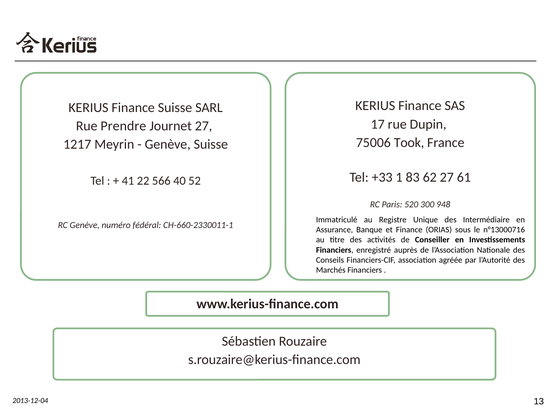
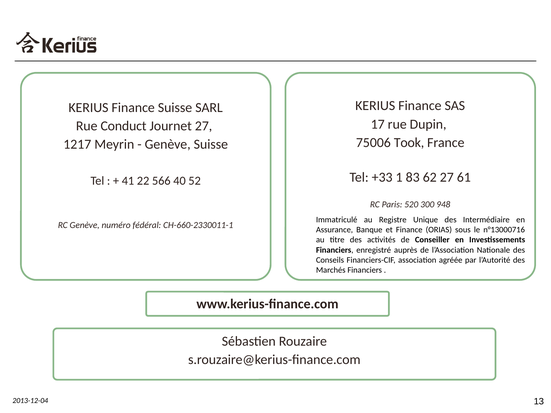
Prendre: Prendre -> Conduct
